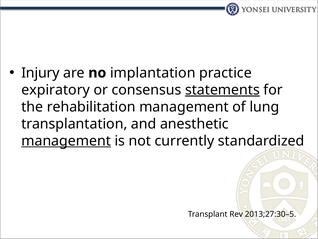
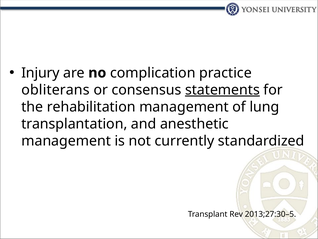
implantation: implantation -> complication
expiratory: expiratory -> obliterans
management at (66, 141) underline: present -> none
